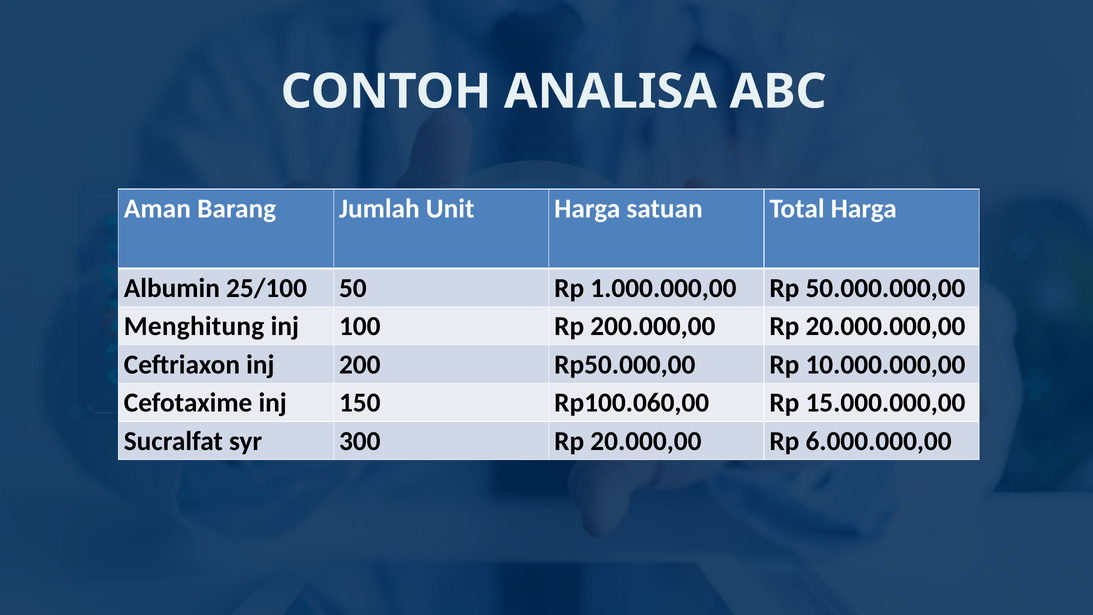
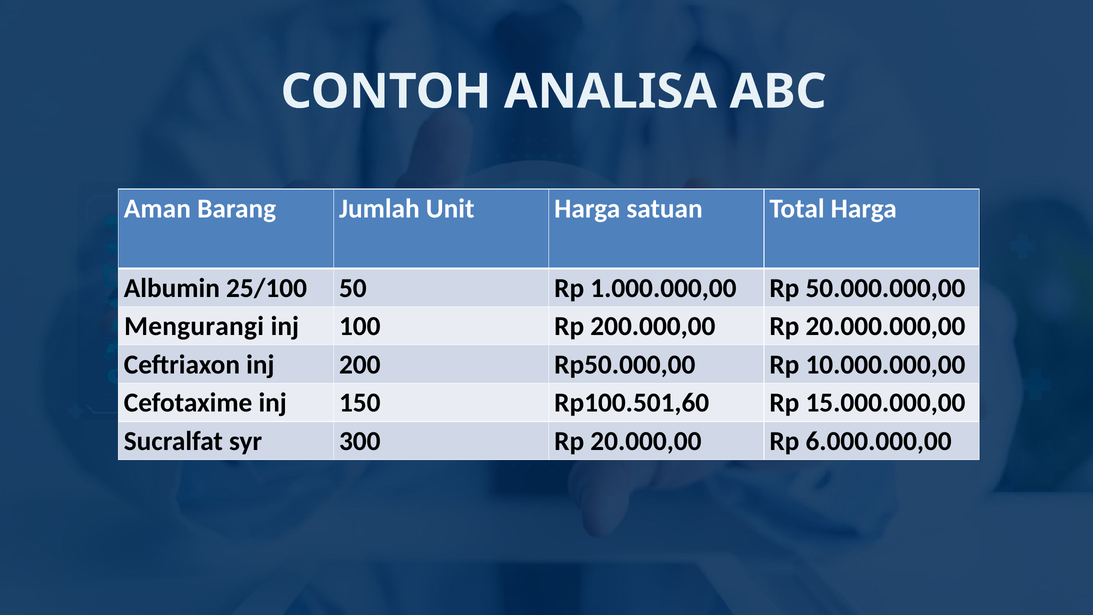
Menghitung: Menghitung -> Mengurangi
Rp100.060,00: Rp100.060,00 -> Rp100.501,60
